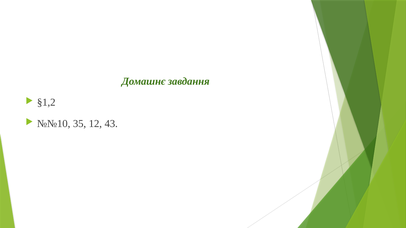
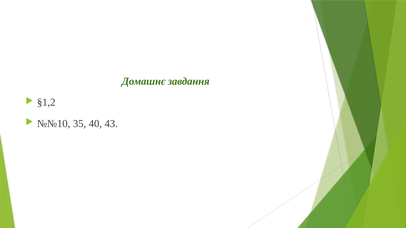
12: 12 -> 40
